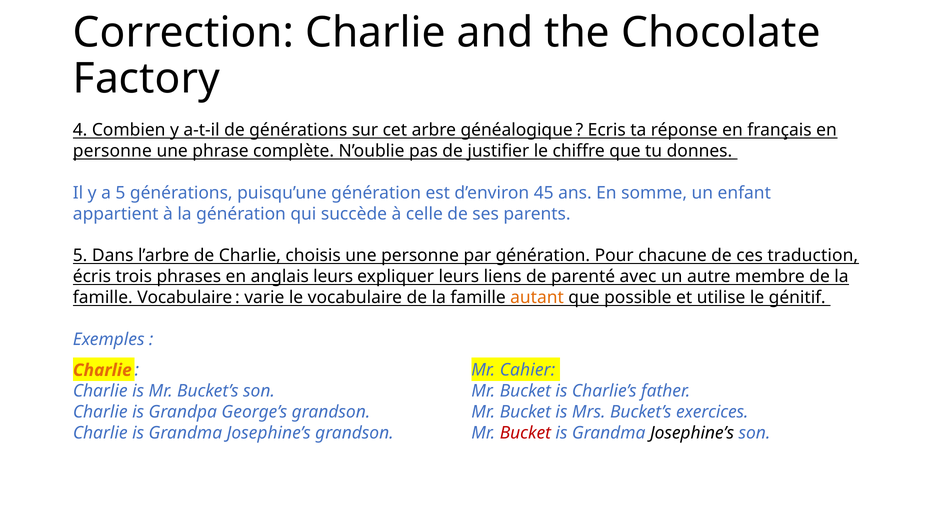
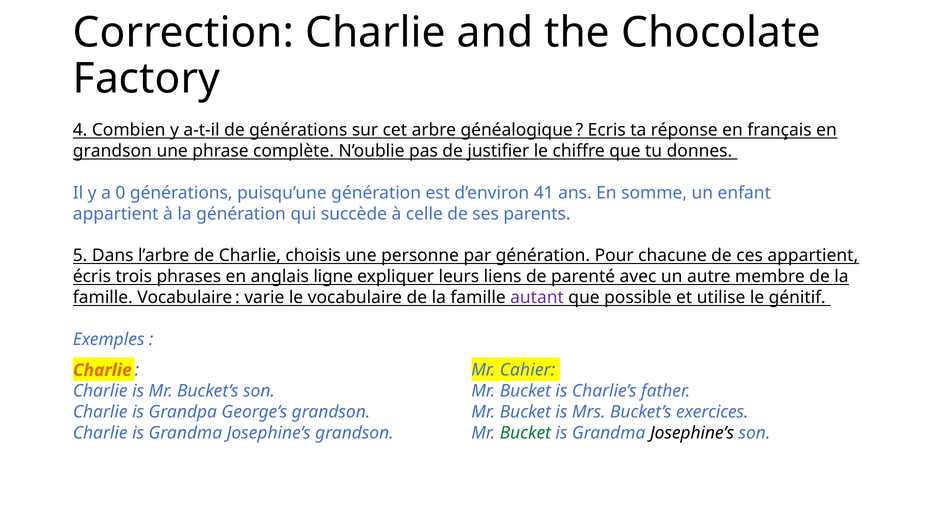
personne at (112, 151): personne -> grandson
a 5: 5 -> 0
45: 45 -> 41
ces traduction: traduction -> appartient
anglais leurs: leurs -> ligne
autant colour: orange -> purple
Bucket at (525, 433) colour: red -> green
